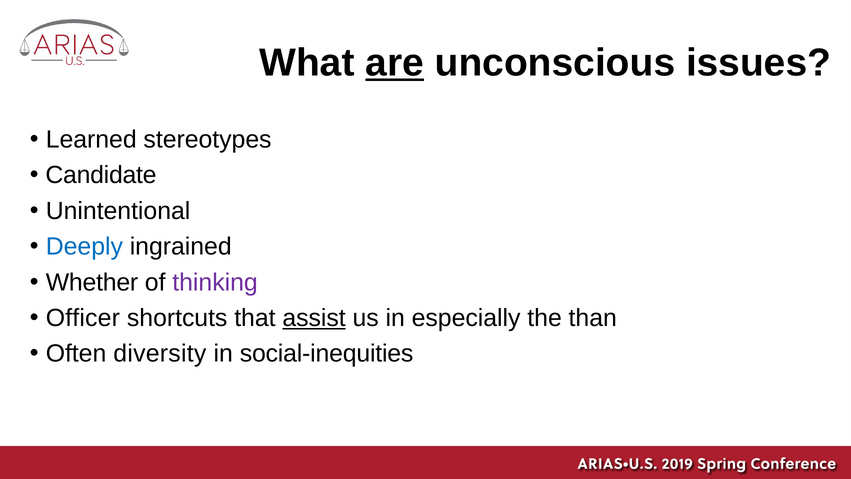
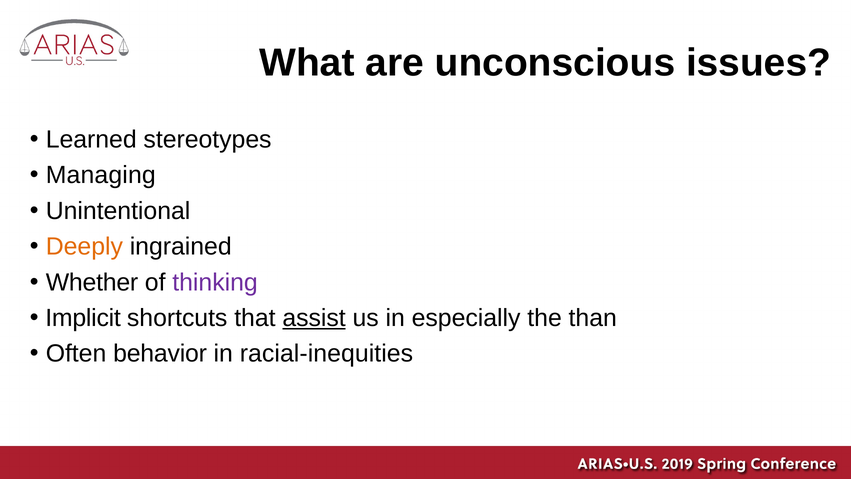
are underline: present -> none
Candidate: Candidate -> Managing
Deeply colour: blue -> orange
Officer: Officer -> Implicit
diversity: diversity -> behavior
social-inequities: social-inequities -> racial-inequities
